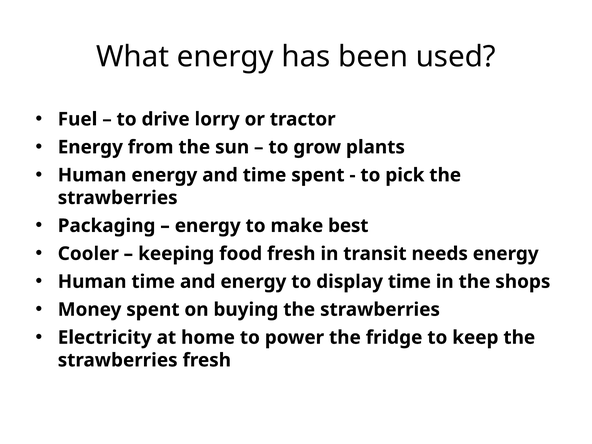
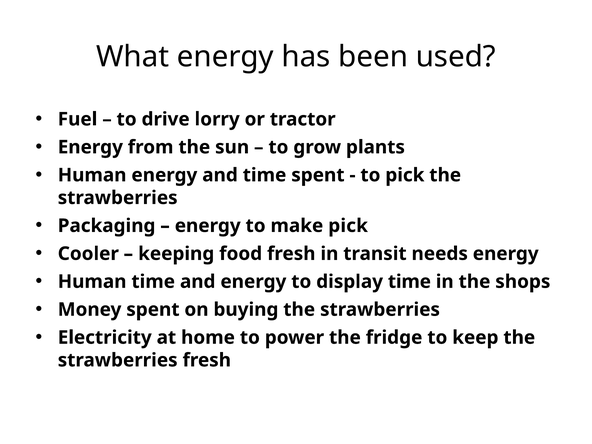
make best: best -> pick
